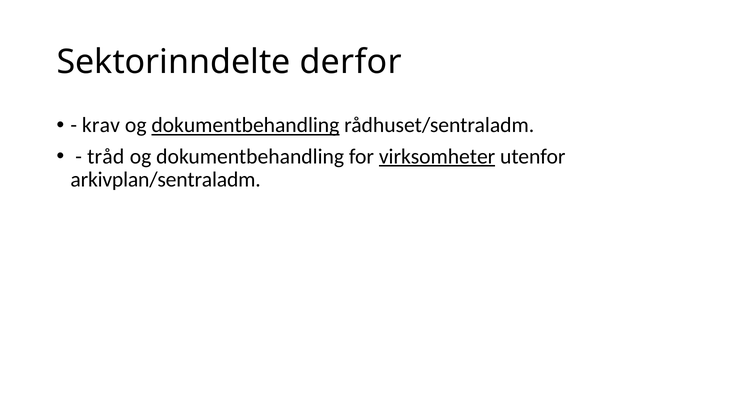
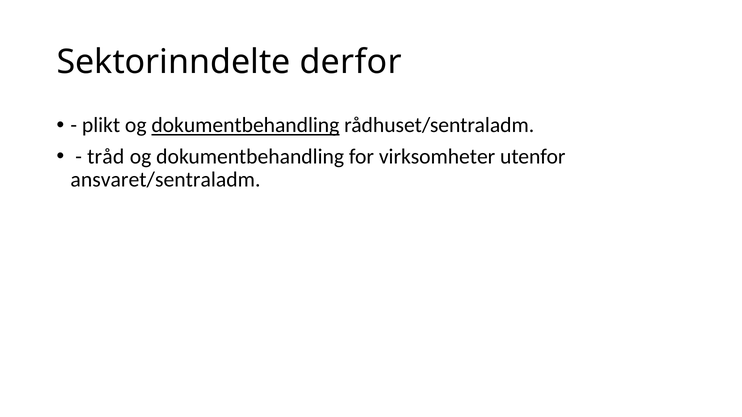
krav: krav -> plikt
virksomheter underline: present -> none
arkivplan/sentraladm: arkivplan/sentraladm -> ansvaret/sentraladm
